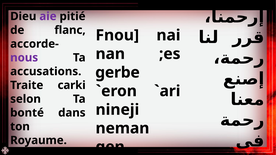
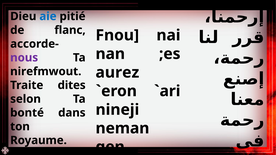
aie colour: purple -> blue
accusations: accusations -> nirefmwout
gerbe: gerbe -> aurez
carki: carki -> dites
